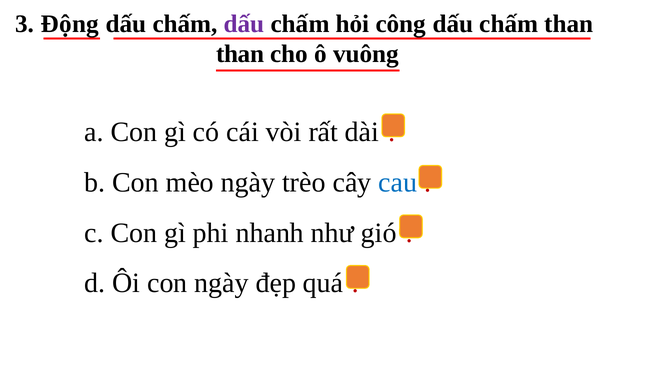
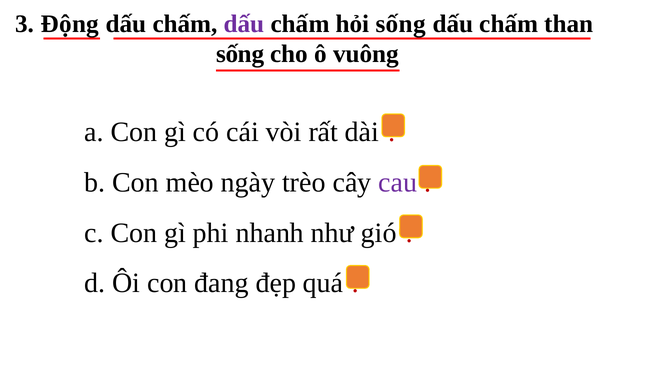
hỏi công: công -> sống
than at (240, 54): than -> sống
cau colour: blue -> purple
con ngày: ngày -> đang
